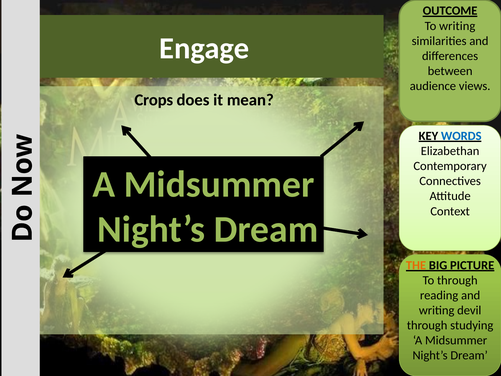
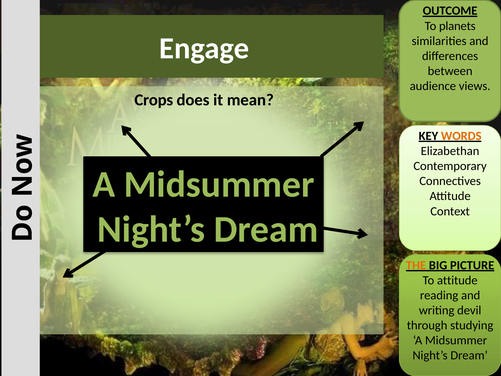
To writing: writing -> planets
WORDS colour: blue -> orange
To through: through -> attitude
